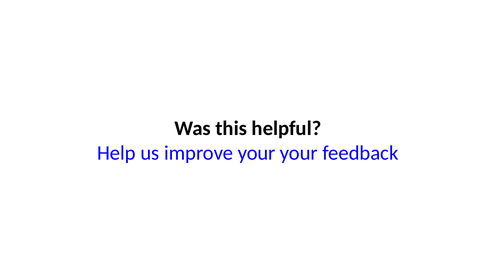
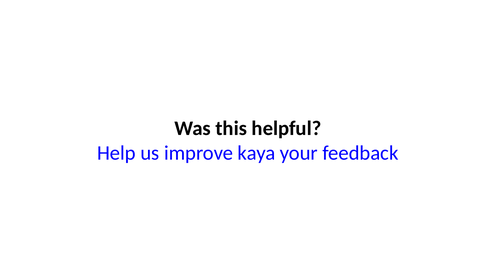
improve your: your -> kaya
